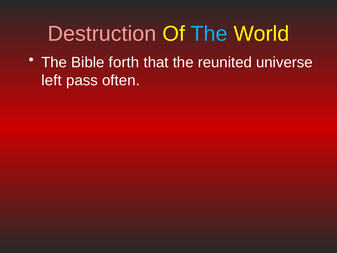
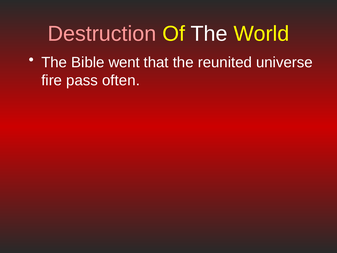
The at (209, 34) colour: light blue -> white
forth: forth -> went
left: left -> fire
